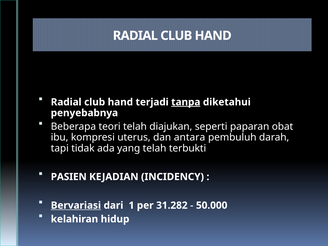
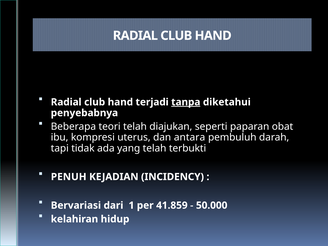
PASIEN: PASIEN -> PENUH
Bervariasi underline: present -> none
31.282: 31.282 -> 41.859
